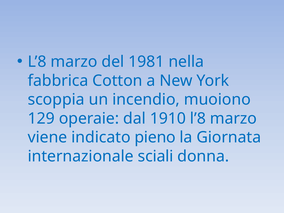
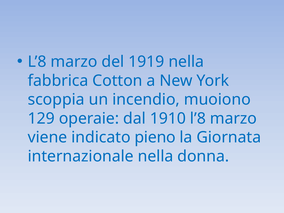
1981: 1981 -> 1919
internazionale sciali: sciali -> nella
